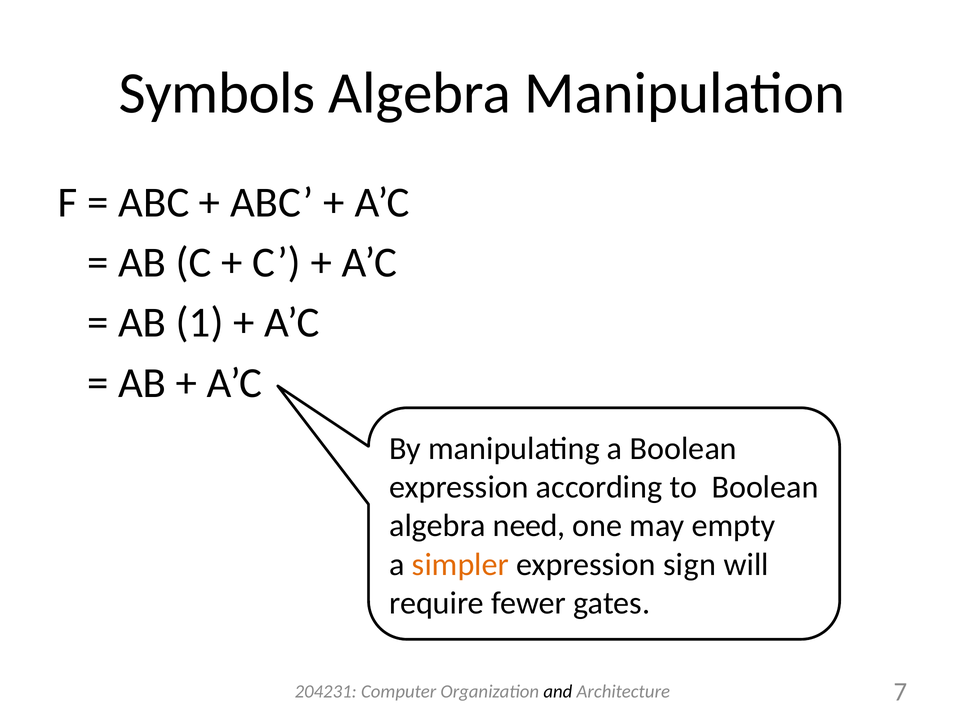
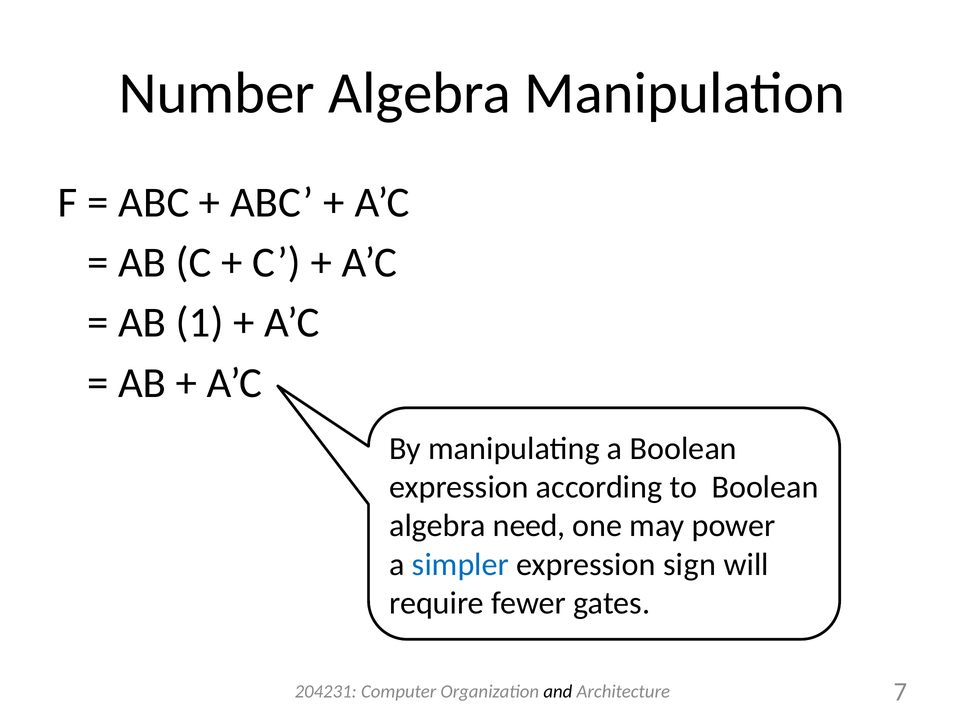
Symbols: Symbols -> Number
empty: empty -> power
simpler colour: orange -> blue
